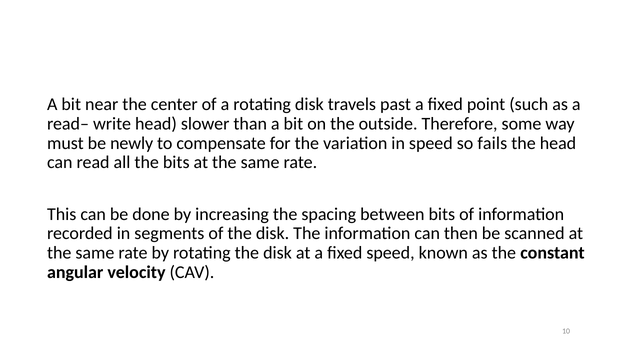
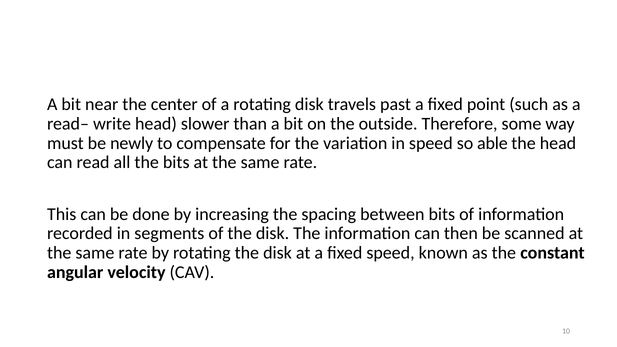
fails: fails -> able
